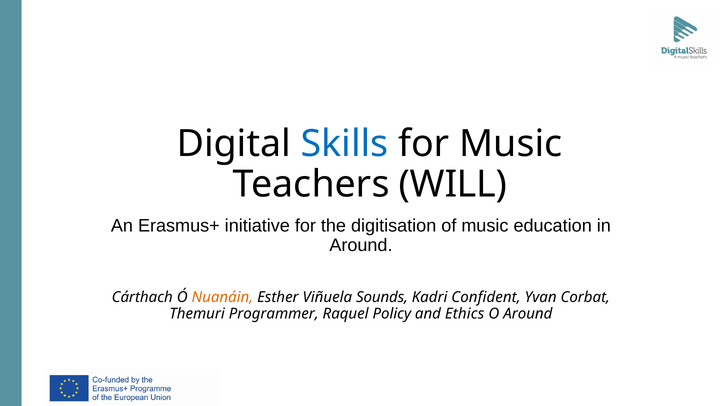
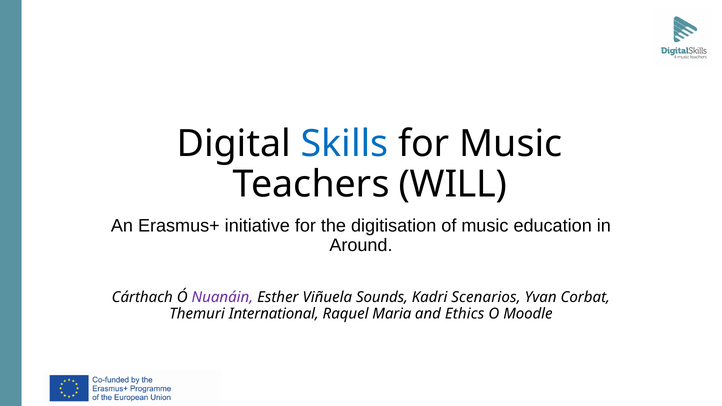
Nuanáin colour: orange -> purple
Confident: Confident -> Scenarios
Programmer: Programmer -> International
Policy: Policy -> Maria
O Around: Around -> Moodle
